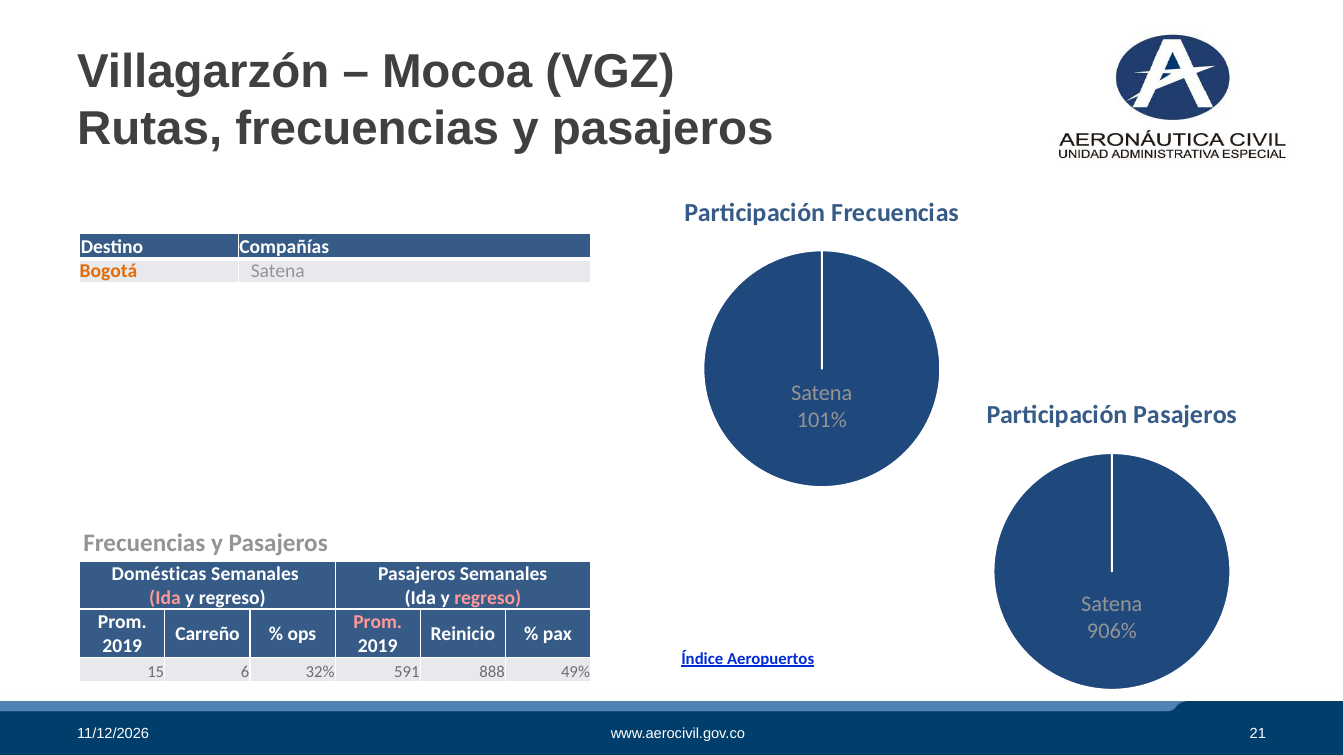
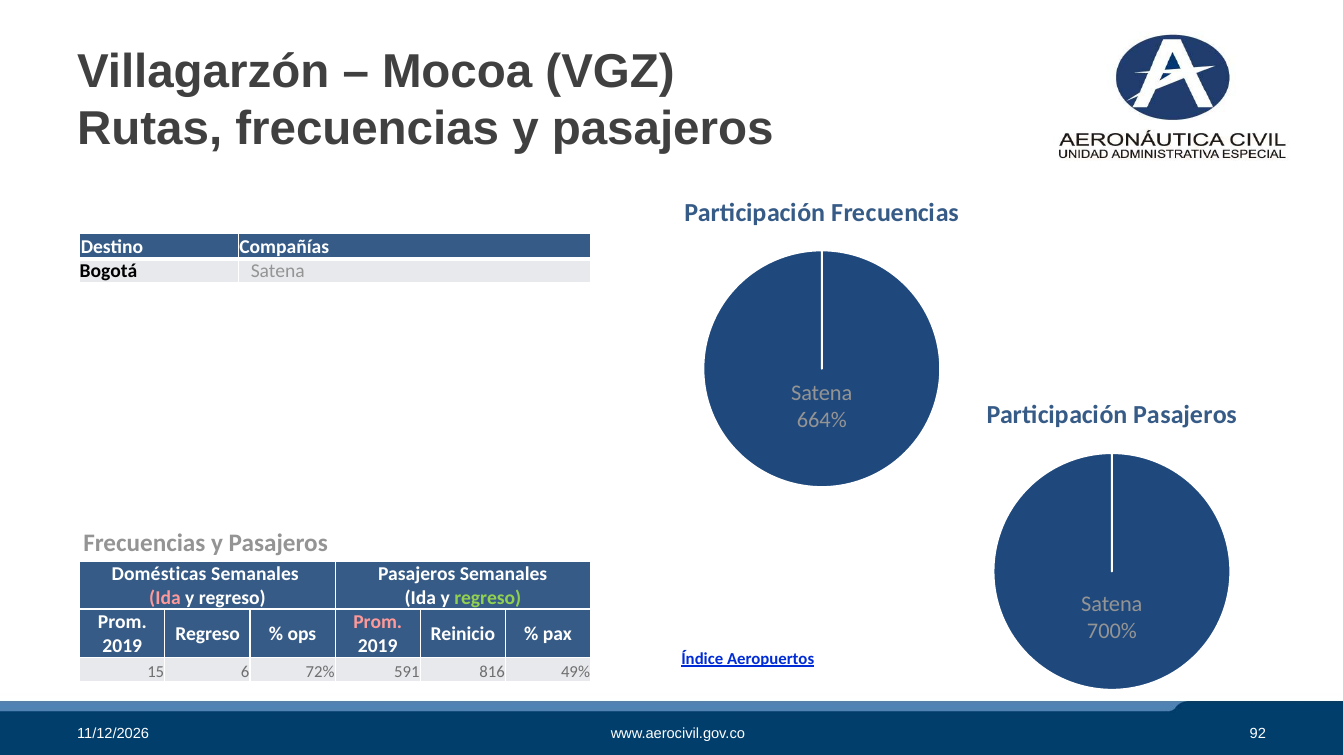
Bogotá colour: orange -> black
101%: 101% -> 664%
regreso at (488, 598) colour: pink -> light green
906%: 906% -> 700%
Carreño at (208, 634): Carreño -> Regreso
32%: 32% -> 72%
888: 888 -> 816
21: 21 -> 92
